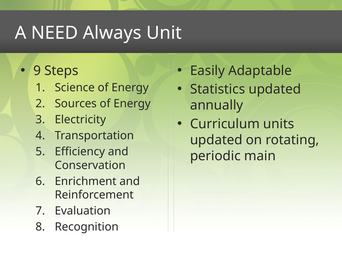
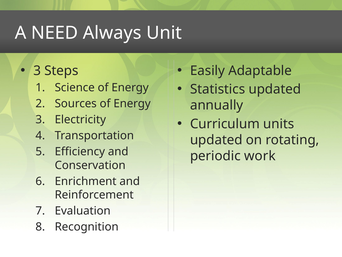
9 at (37, 70): 9 -> 3
main: main -> work
